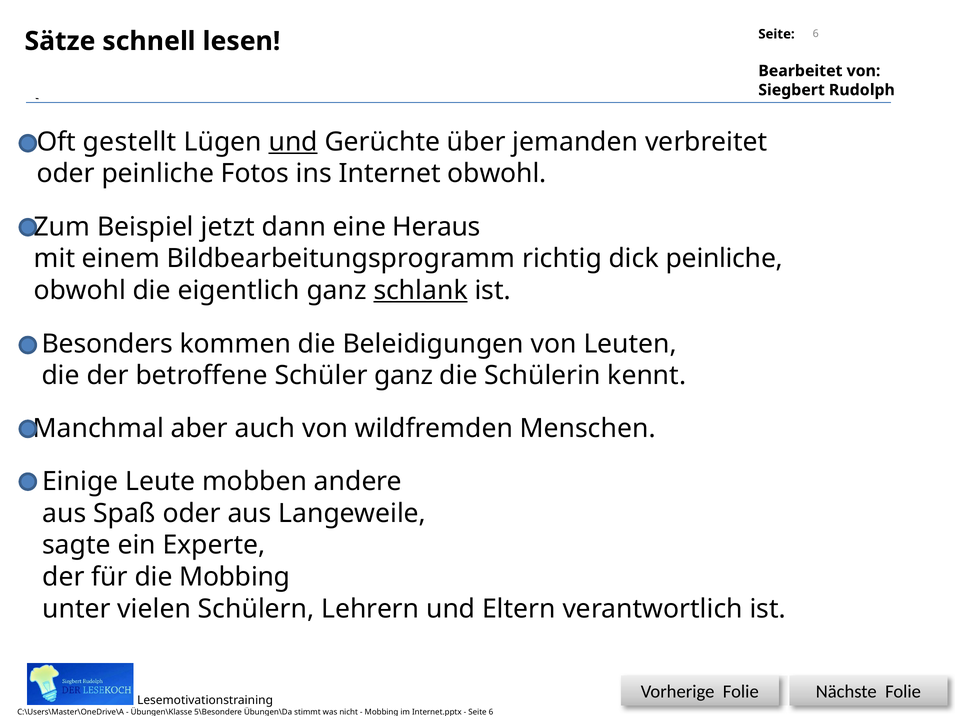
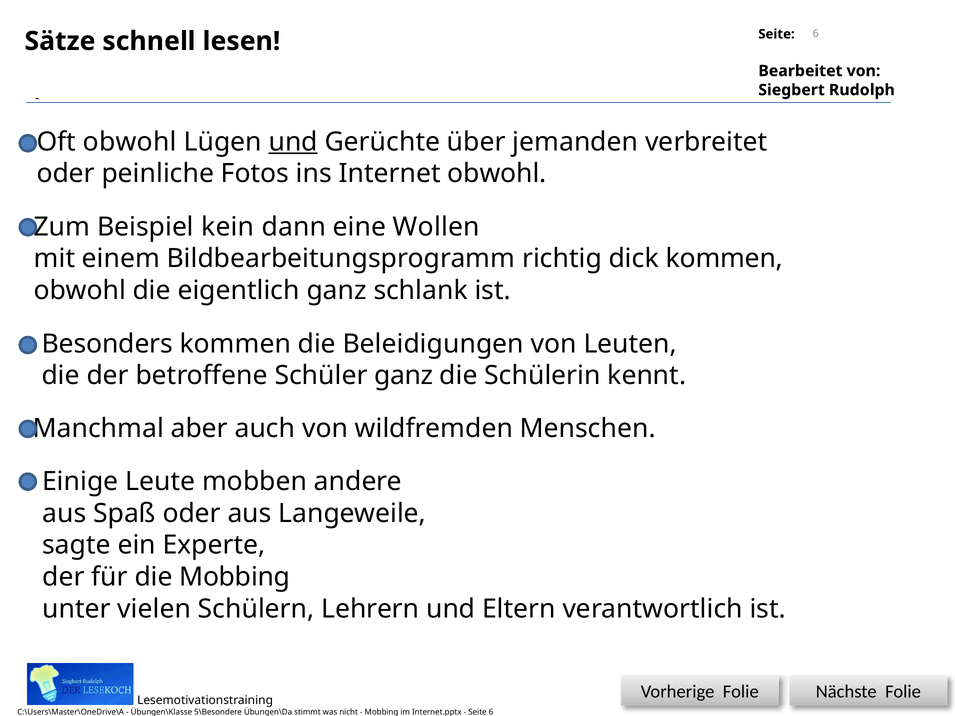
Oft gestellt: gestellt -> obwohl
jetzt: jetzt -> kein
Heraus: Heraus -> Wollen
dick peinliche: peinliche -> kommen
schlank underline: present -> none
